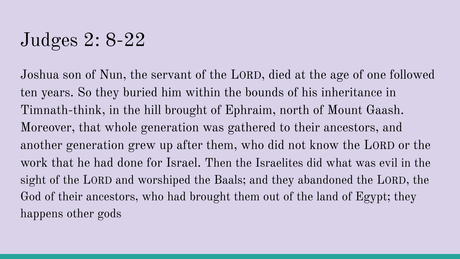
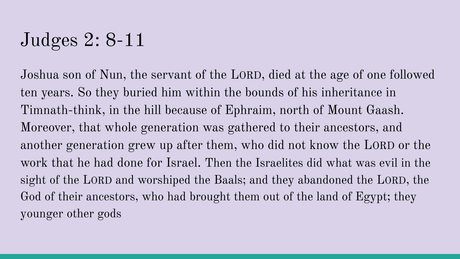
8-22: 8-22 -> 8-11
hill brought: brought -> because
happens: happens -> younger
